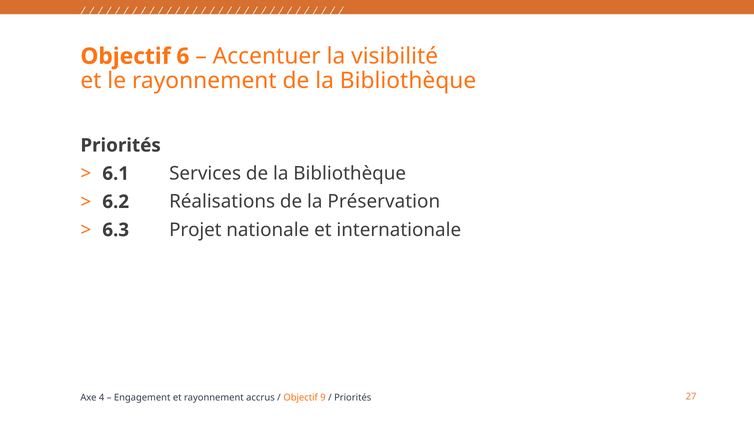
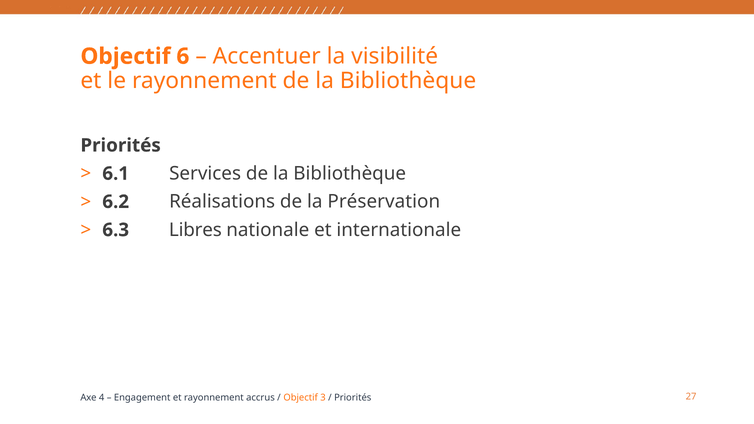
Projet: Projet -> Libres
9: 9 -> 3
